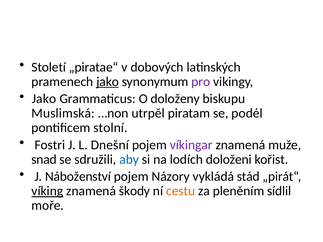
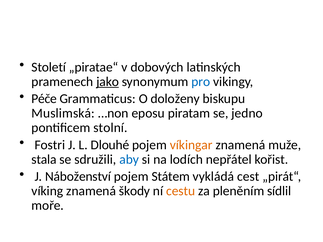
pro colour: purple -> blue
Jako at (44, 99): Jako -> Péče
utrpěl: utrpěl -> eposu
podél: podél -> jedno
Dnešní: Dnešní -> Dlouhé
víkingar colour: purple -> orange
snad: snad -> stala
doloženi: doloženi -> nepřátel
Názory: Názory -> Státem
stád: stád -> cest
víking underline: present -> none
